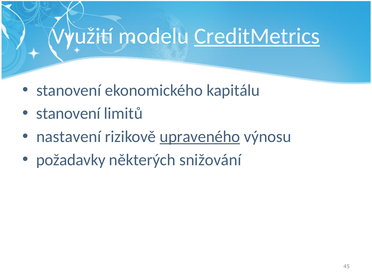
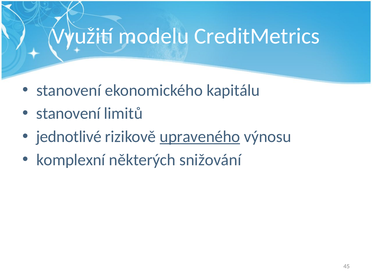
CreditMetrics underline: present -> none
nastavení: nastavení -> jednotlivé
požadavky: požadavky -> komplexní
